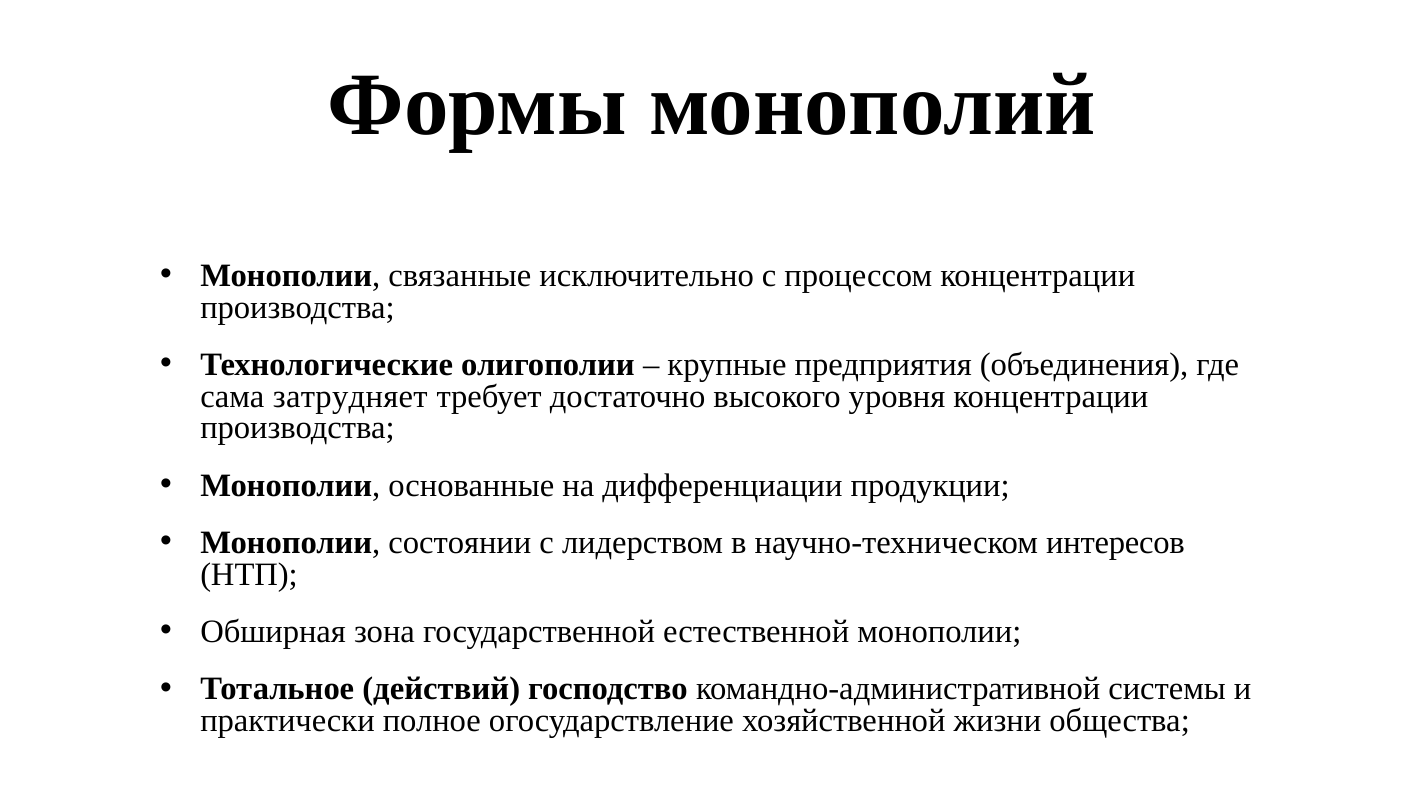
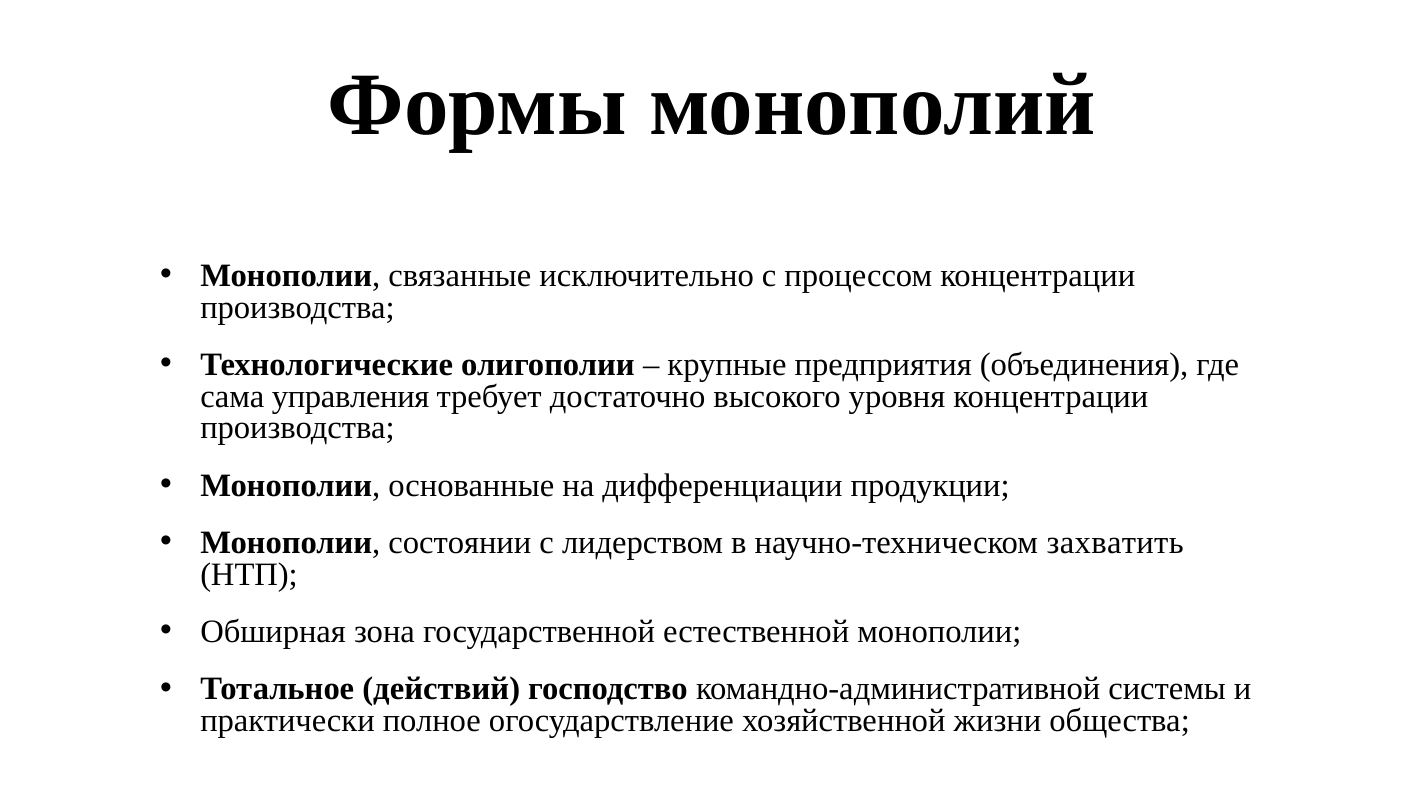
затрудняет: затрудняет -> управления
интересов: интересов -> захватить
